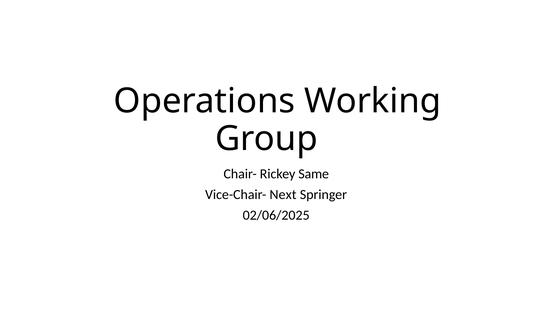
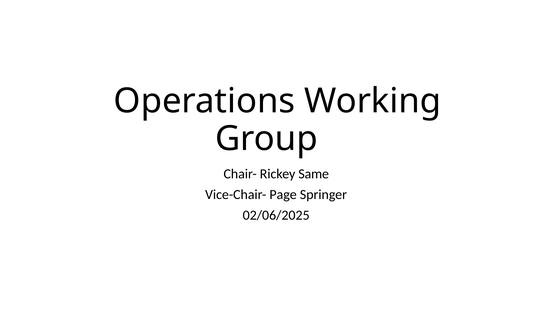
Next: Next -> Page
